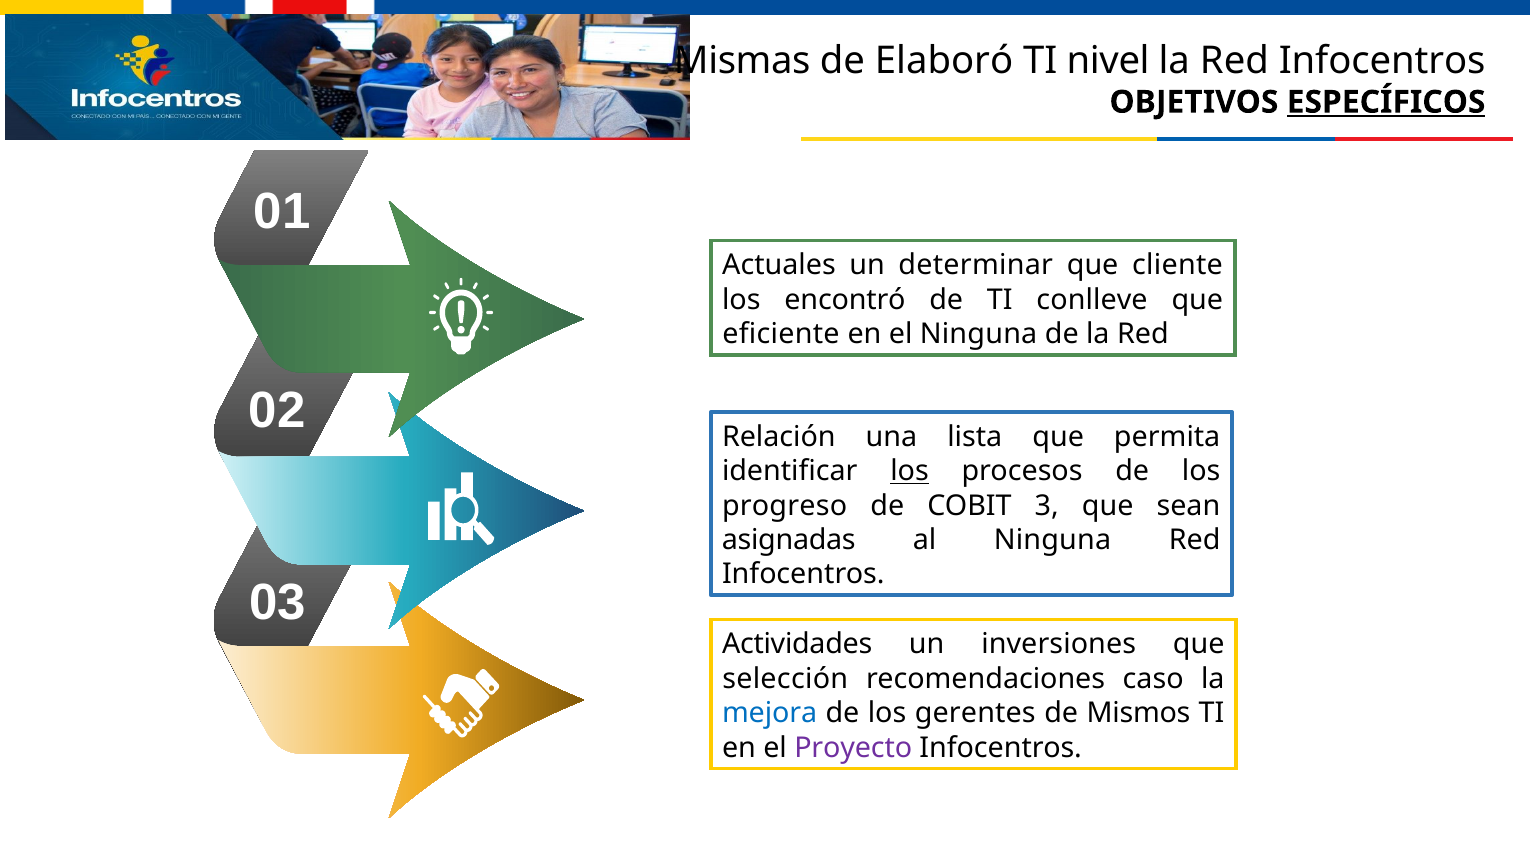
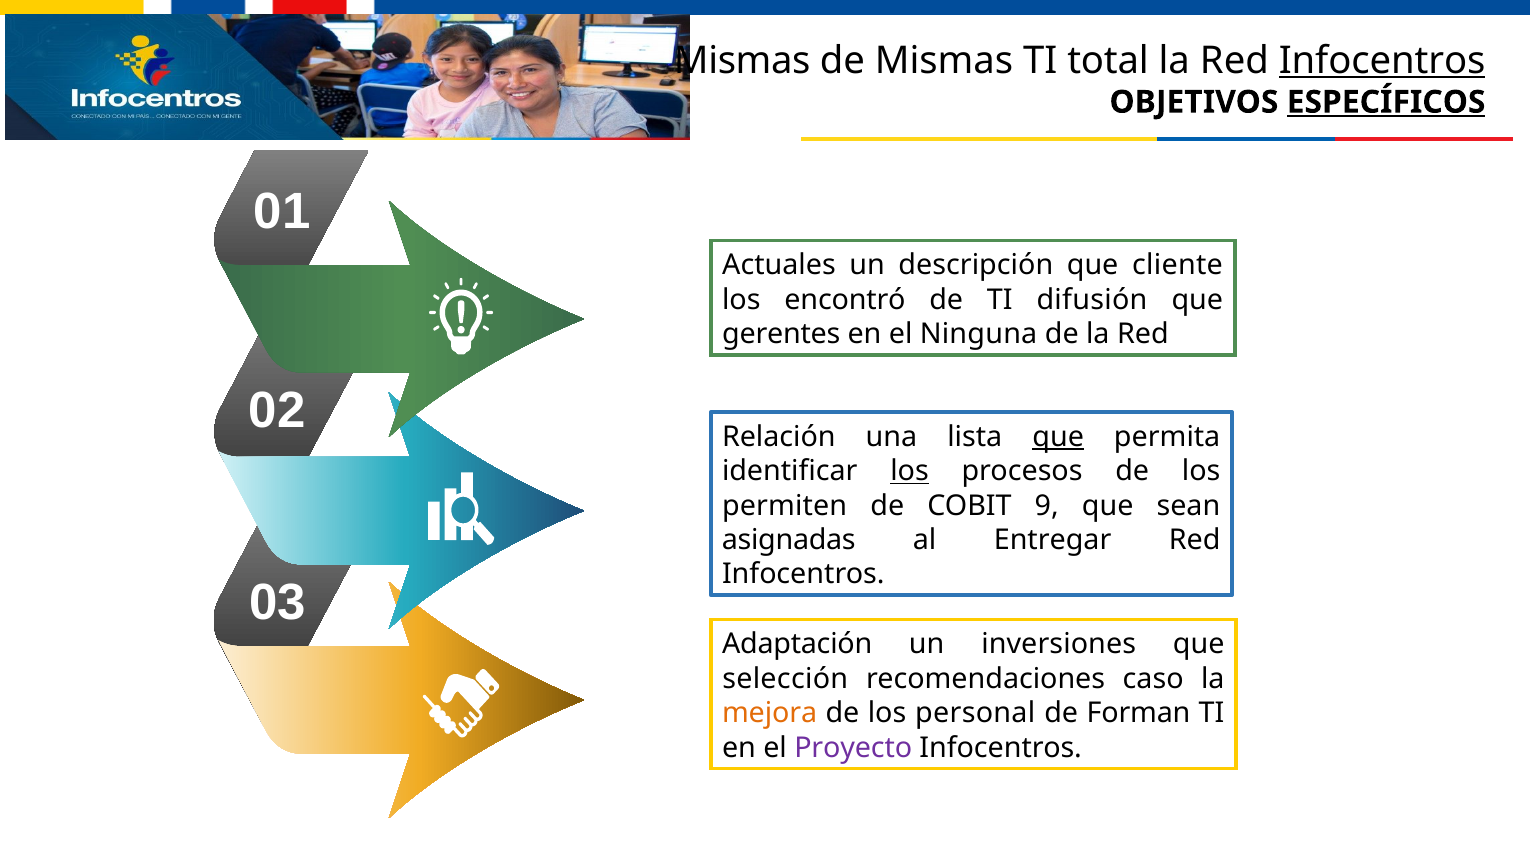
de Elaboró: Elaboró -> Mismas
nivel: nivel -> total
Infocentros at (1382, 61) underline: none -> present
determinar: determinar -> descripción
conlleve: conlleve -> difusión
eficiente: eficiente -> gerentes
que at (1058, 437) underline: none -> present
progreso: progreso -> permiten
3: 3 -> 9
al Ninguna: Ninguna -> Entregar
Actividades: Actividades -> Adaptación
mejora colour: blue -> orange
gerentes: gerentes -> personal
Mismos: Mismos -> Forman
